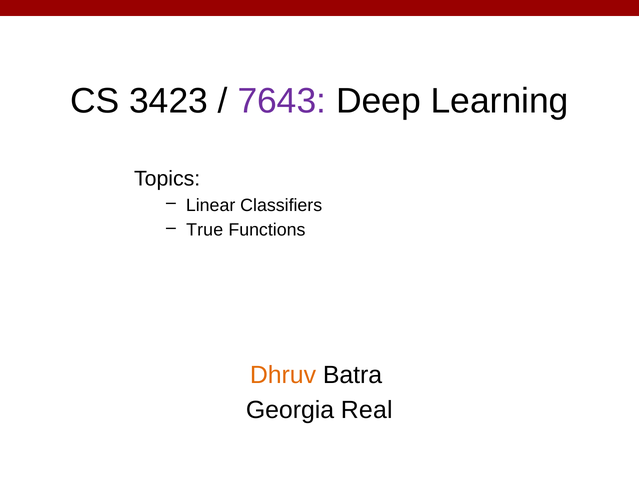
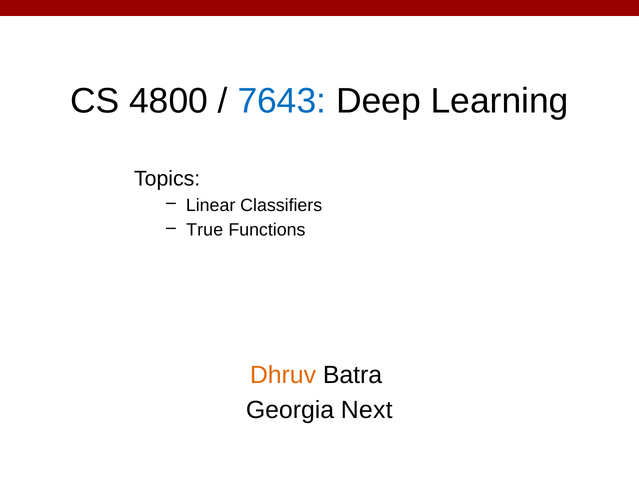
3423: 3423 -> 4800
7643 colour: purple -> blue
Real: Real -> Next
